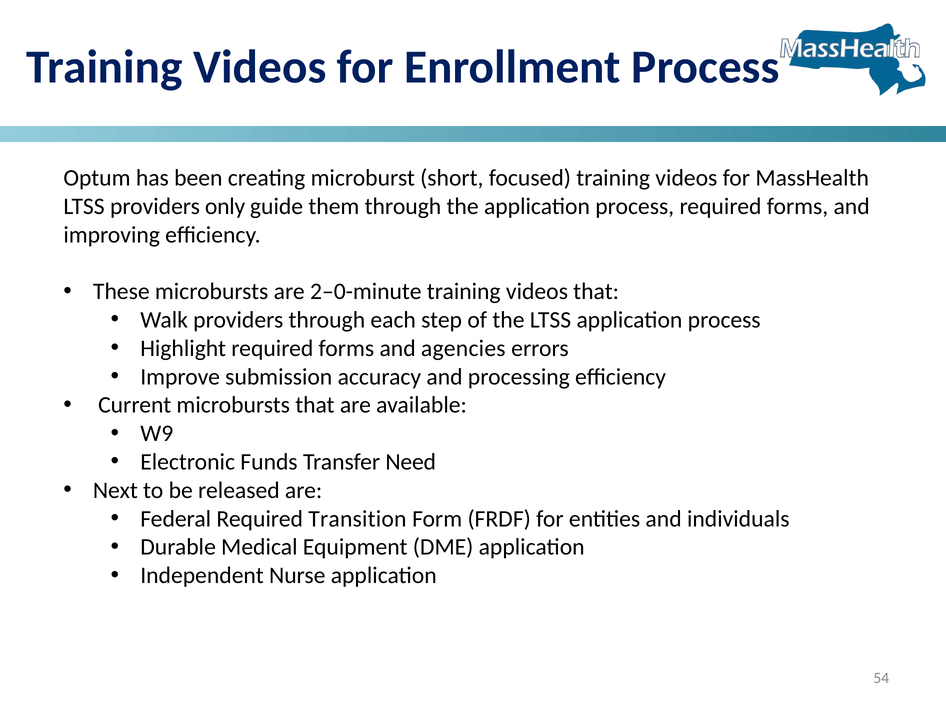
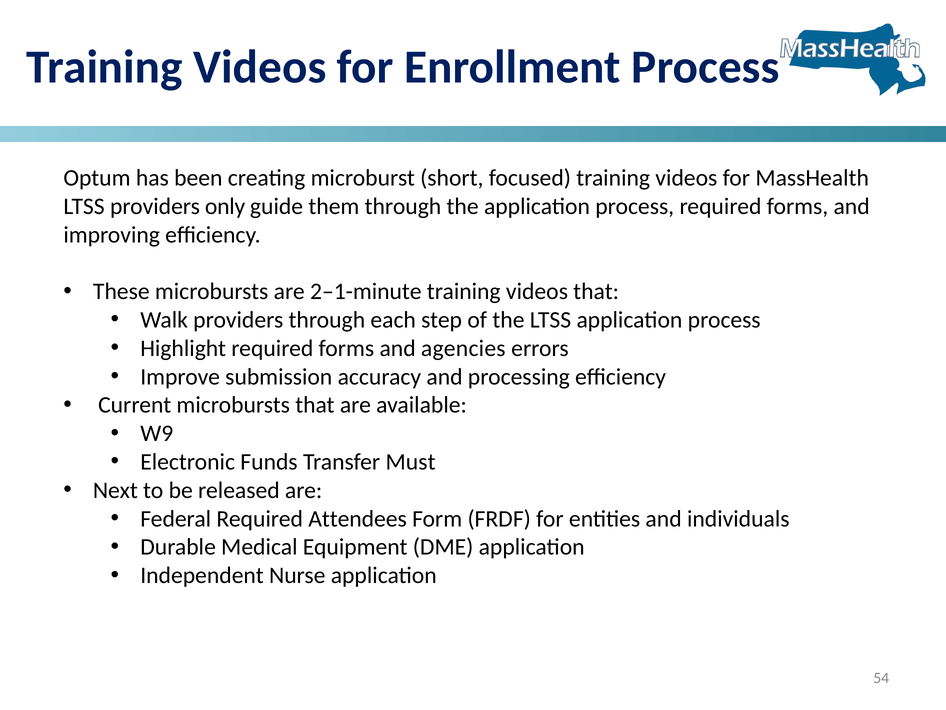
2–0-minute: 2–0-minute -> 2–1-minute
Need: Need -> Must
Transition: Transition -> Attendees
